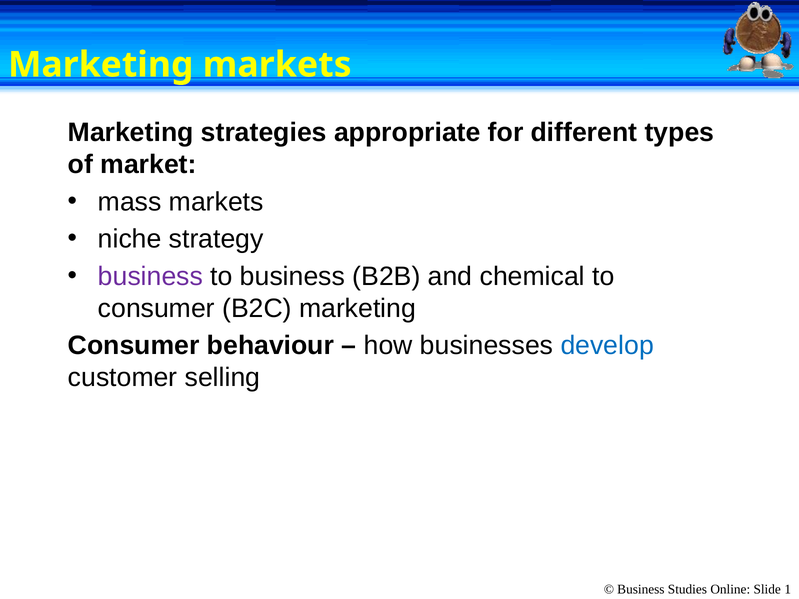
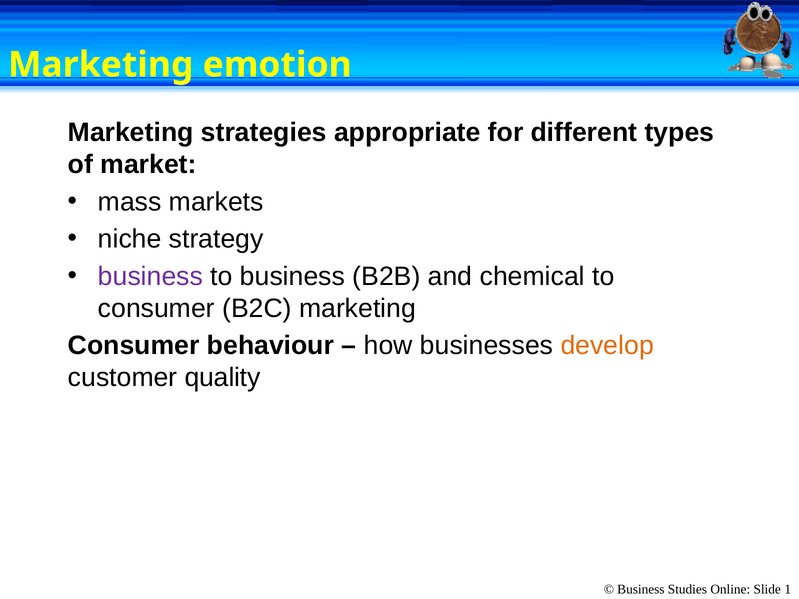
Marketing markets: markets -> emotion
develop colour: blue -> orange
selling: selling -> quality
